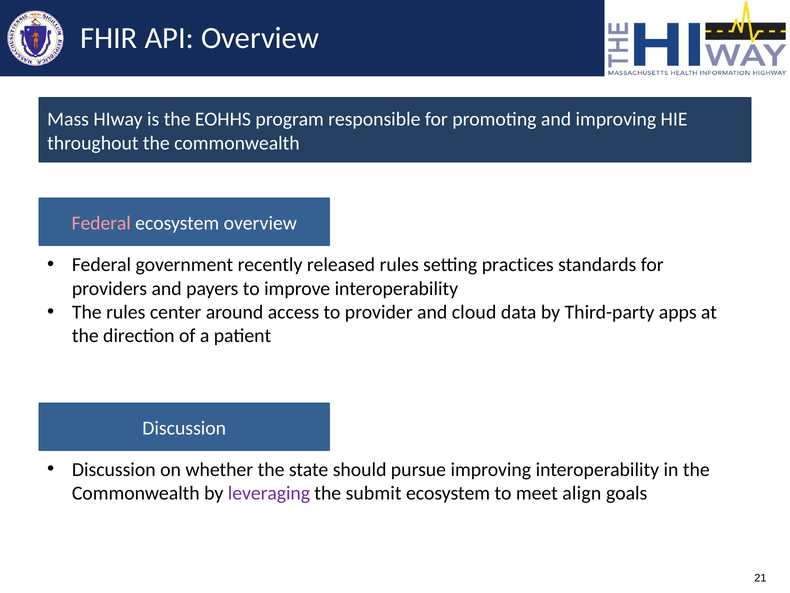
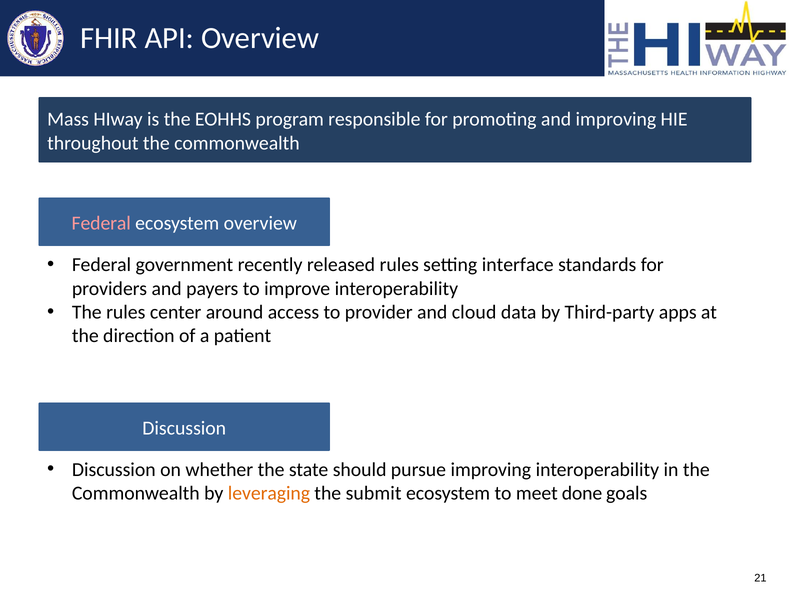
practices: practices -> interface
leveraging colour: purple -> orange
align: align -> done
